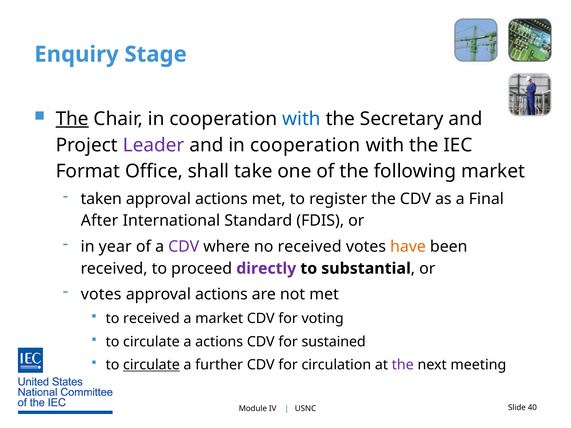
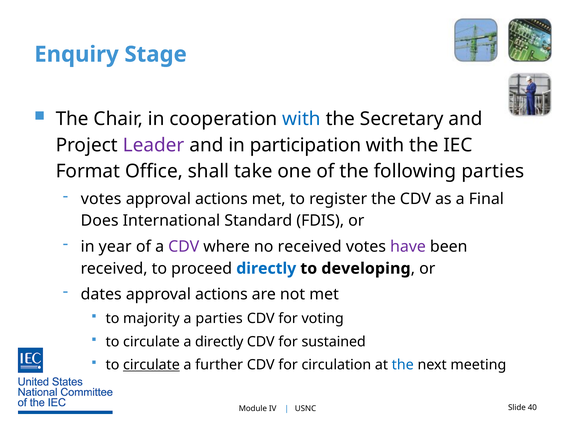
The at (72, 119) underline: present -> none
and in cooperation: cooperation -> participation
following market: market -> parties
taken at (101, 199): taken -> votes
After: After -> Does
have colour: orange -> purple
directly at (266, 269) colour: purple -> blue
substantial: substantial -> developing
votes at (101, 294): votes -> dates
to received: received -> majority
a market: market -> parties
a actions: actions -> directly
the at (403, 365) colour: purple -> blue
